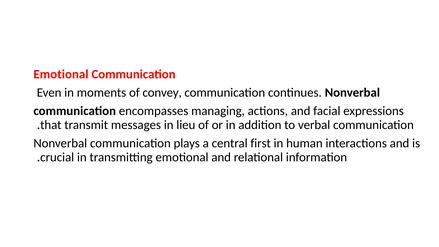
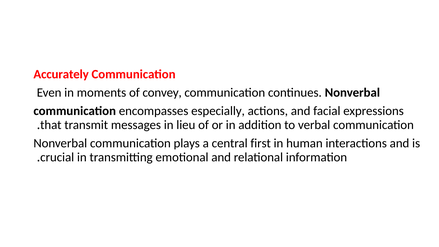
Emotional at (61, 74): Emotional -> Accurately
managing: managing -> especially
